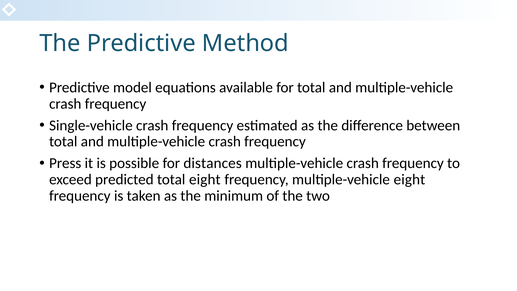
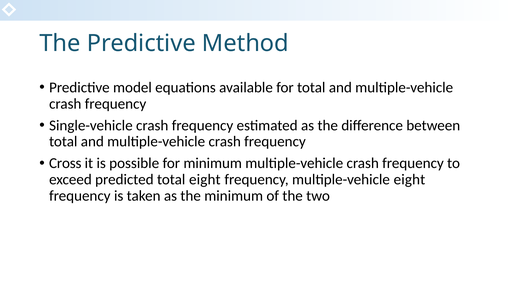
Press: Press -> Cross
for distances: distances -> minimum
